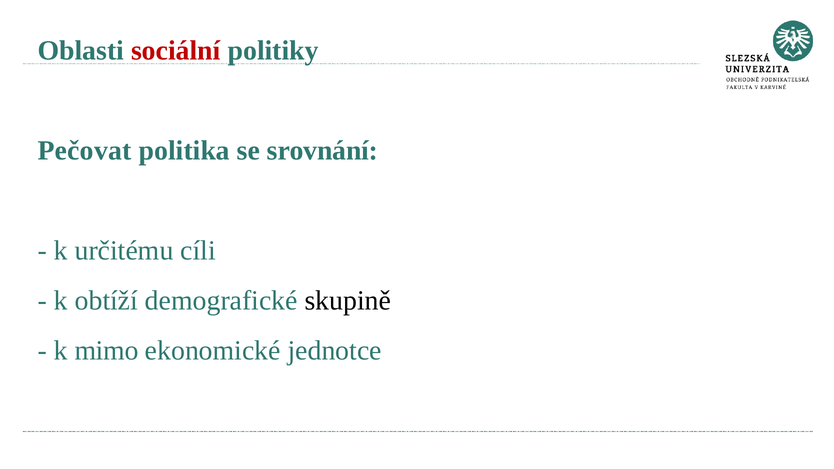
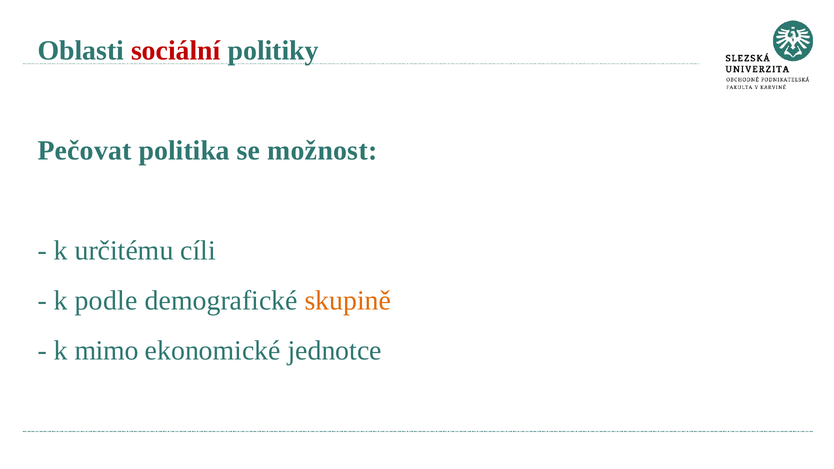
srovnání: srovnání -> možnost
obtíží: obtíží -> podle
skupině colour: black -> orange
